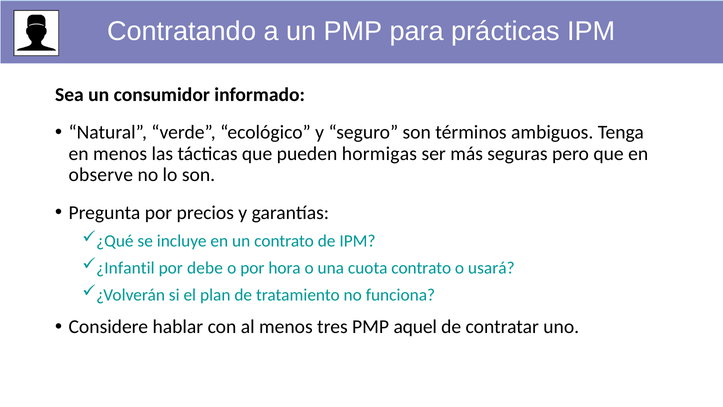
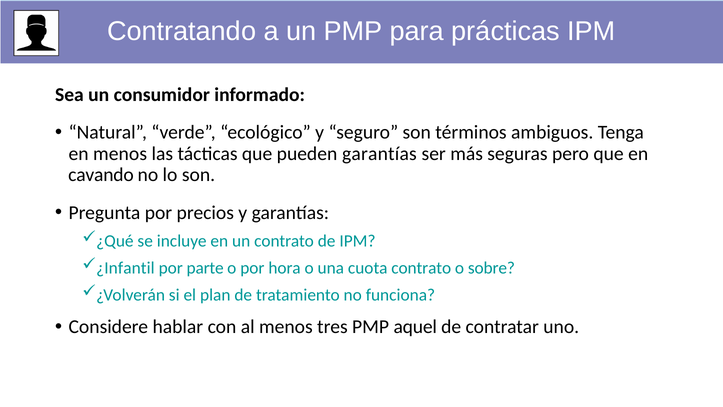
pueden hormigas: hormigas -> garantías
observe: observe -> cavando
debe: debe -> parte
usará: usará -> sobre
